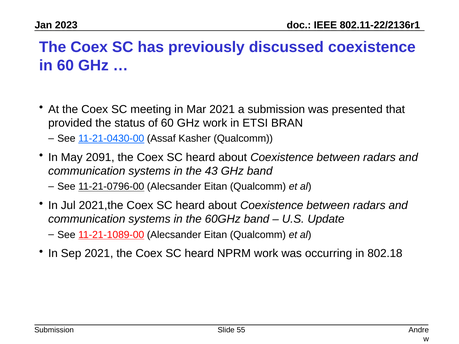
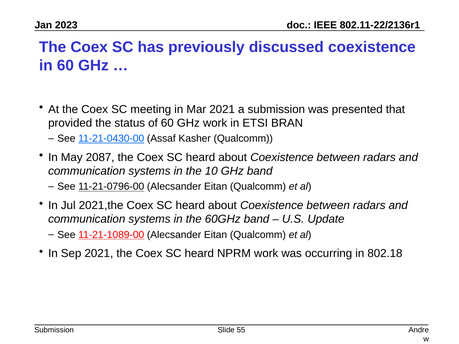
2091: 2091 -> 2087
43: 43 -> 10
